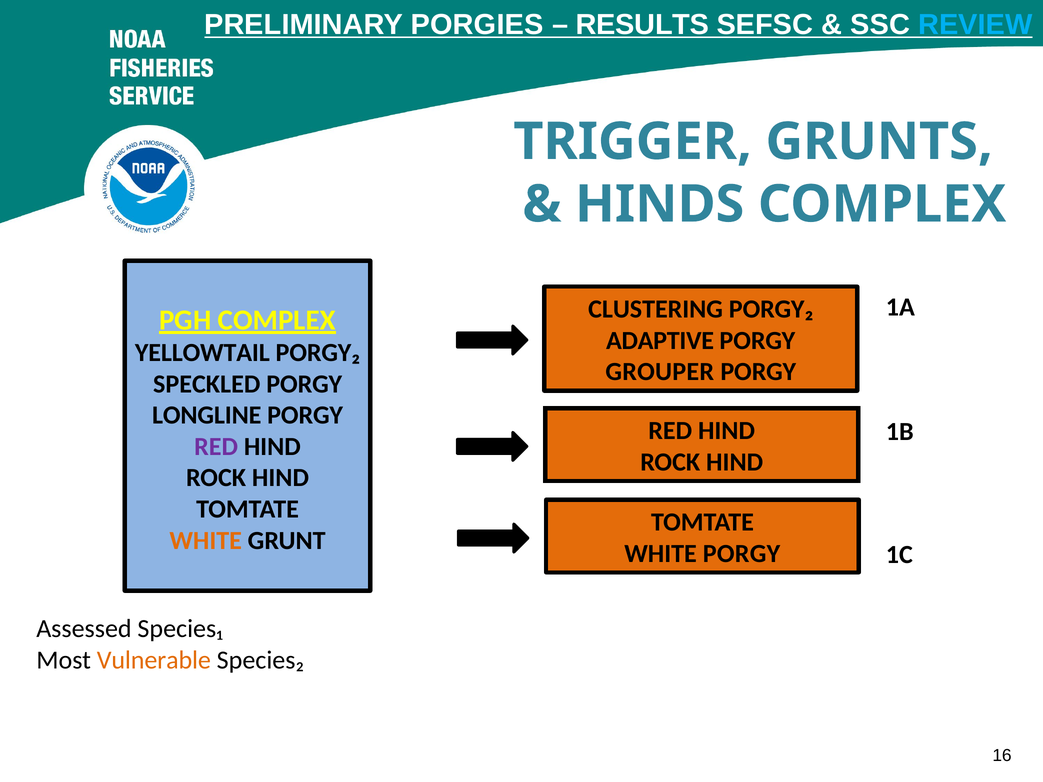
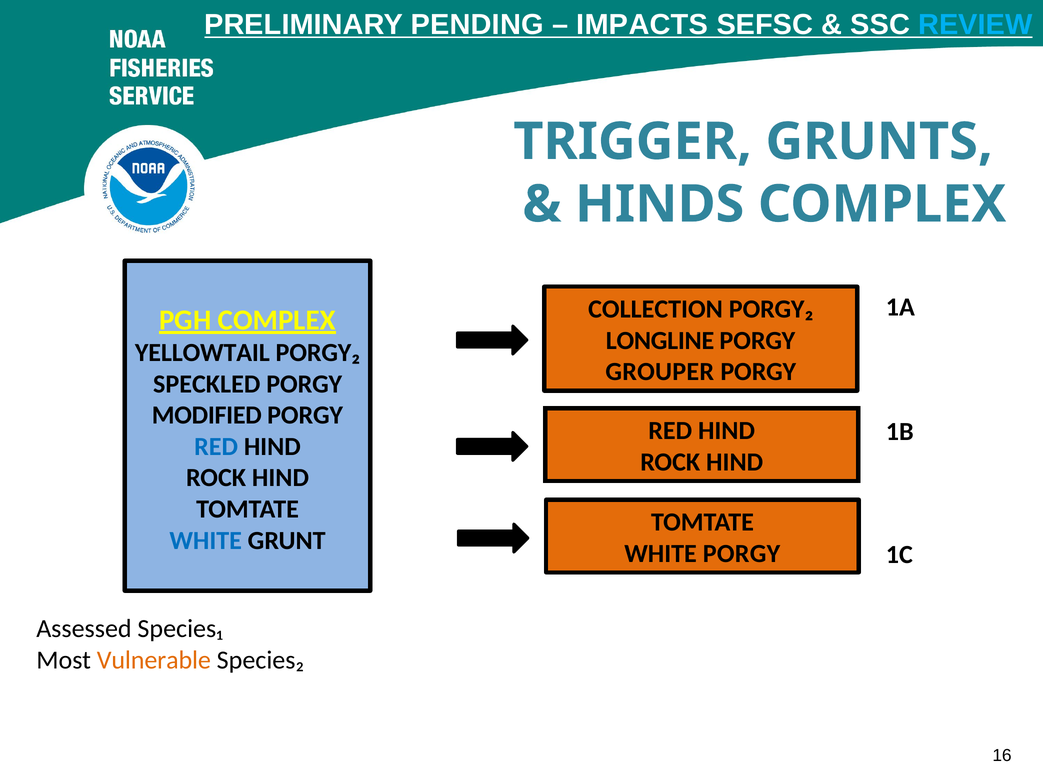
PORGIES: PORGIES -> PENDING
RESULTS: RESULTS -> IMPACTS
CLUSTERING: CLUSTERING -> COLLECTION
ADAPTIVE: ADAPTIVE -> LONGLINE
LONGLINE: LONGLINE -> MODIFIED
RED at (216, 447) colour: purple -> blue
WHITE at (206, 541) colour: orange -> blue
